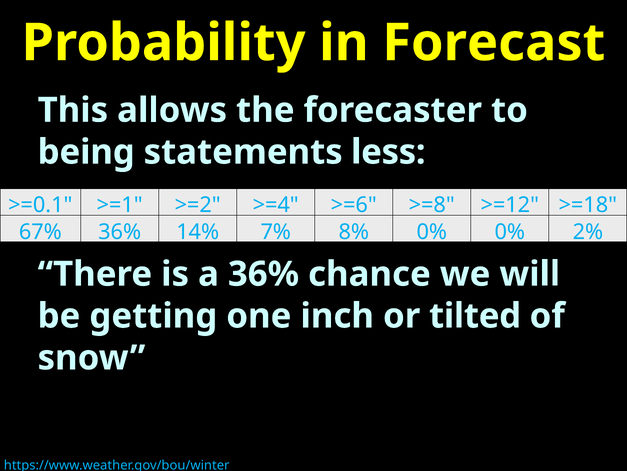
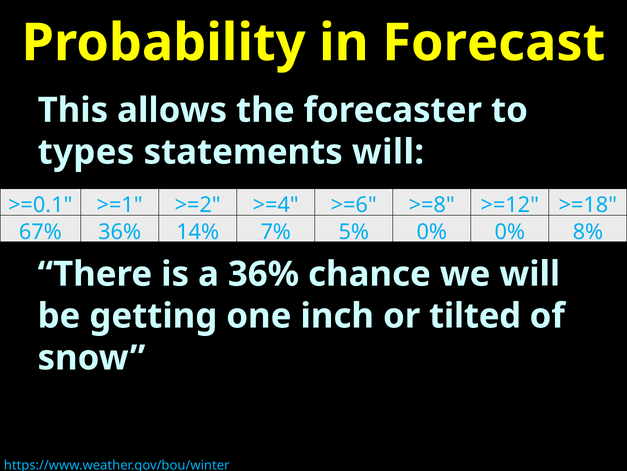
being: being -> types
statements less: less -> will
8%: 8% -> 5%
2%: 2% -> 8%
